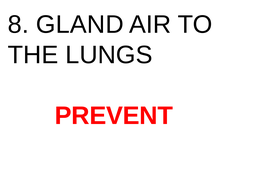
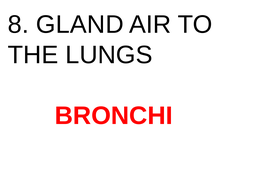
PREVENT: PREVENT -> BRONCHI
